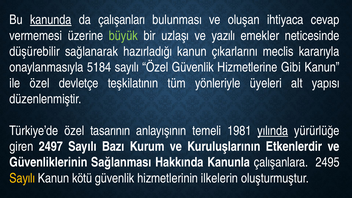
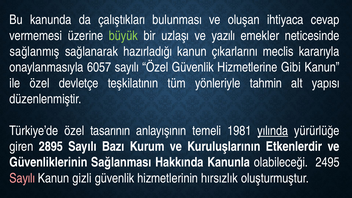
kanunda underline: present -> none
çalışanları: çalışanları -> çalıştıkları
düşürebilir: düşürebilir -> sağlanmış
5184: 5184 -> 6057
üyeleri: üyeleri -> tahmin
2497: 2497 -> 2895
çalışanlara: çalışanlara -> olabileceği
Sayılı at (22, 178) colour: yellow -> pink
kötü: kötü -> gizli
ilkelerin: ilkelerin -> hırsızlık
